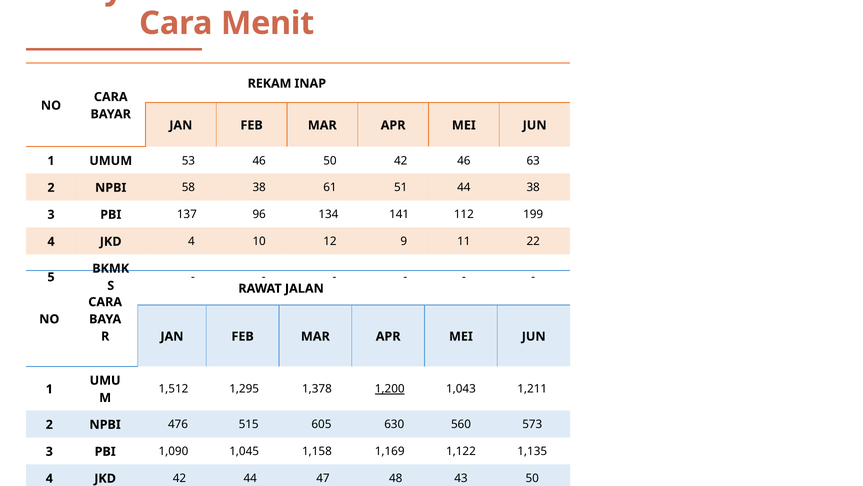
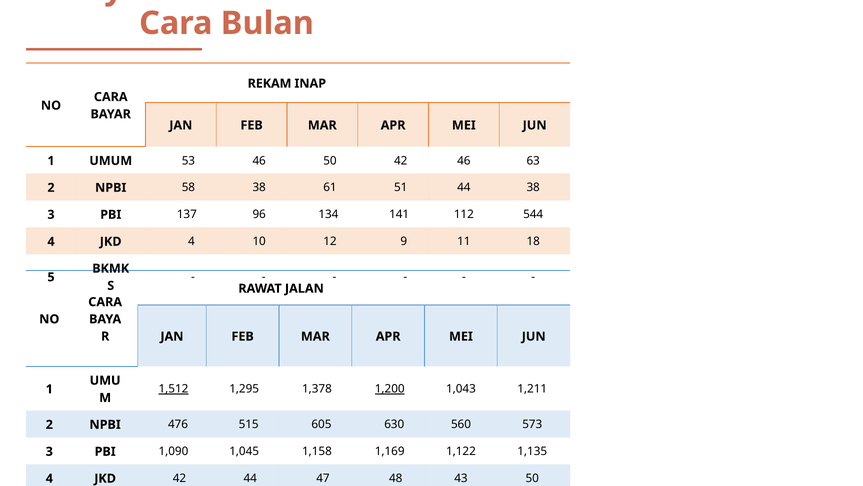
Menit: Menit -> Bulan
199: 199 -> 544
22: 22 -> 18
1,512 underline: none -> present
